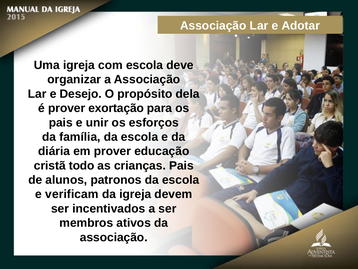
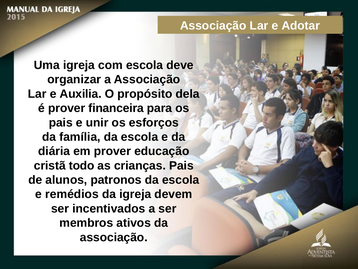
Desejo: Desejo -> Auxilia
exortação: exortação -> financeira
verificam: verificam -> remédios
